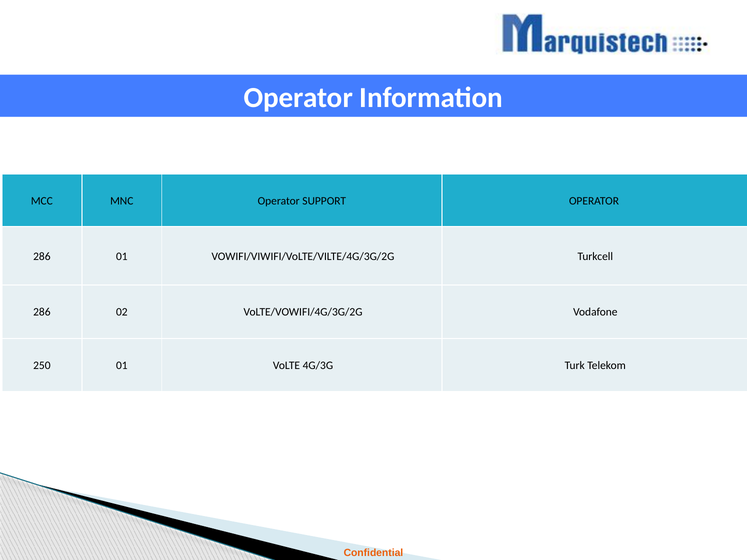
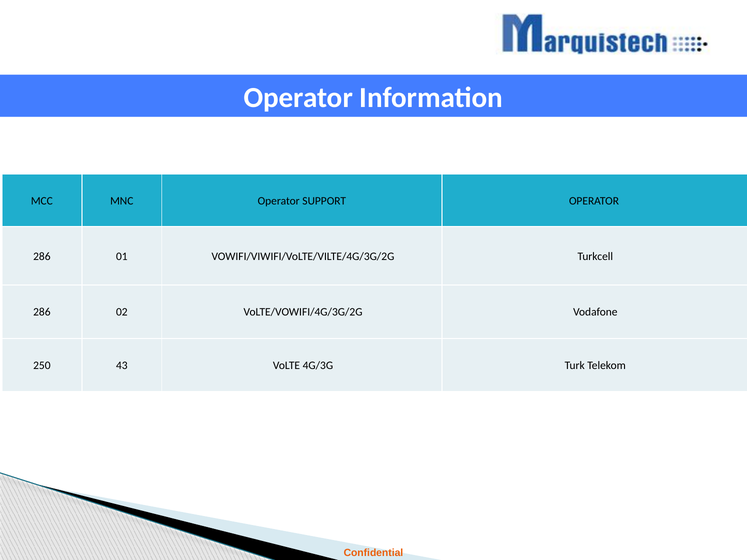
250 01: 01 -> 43
